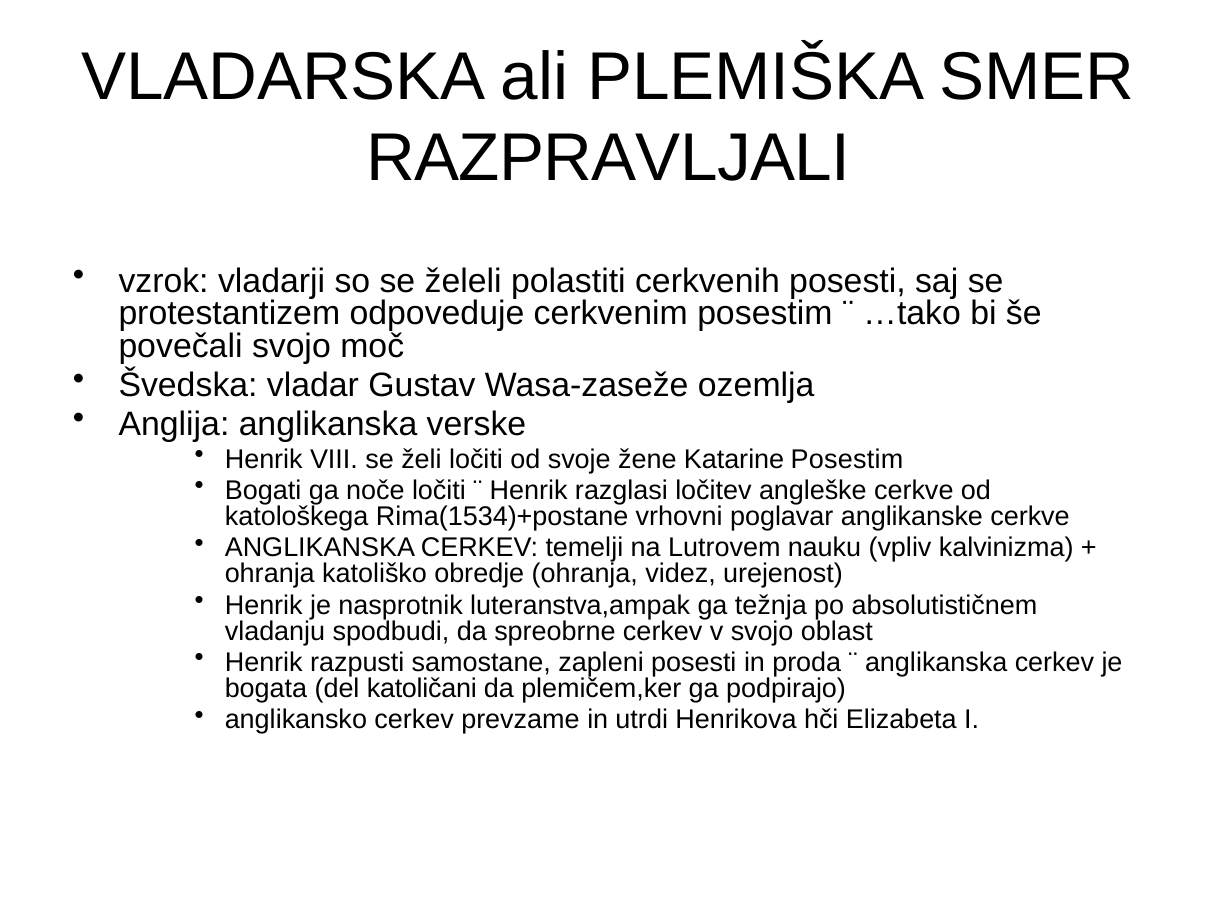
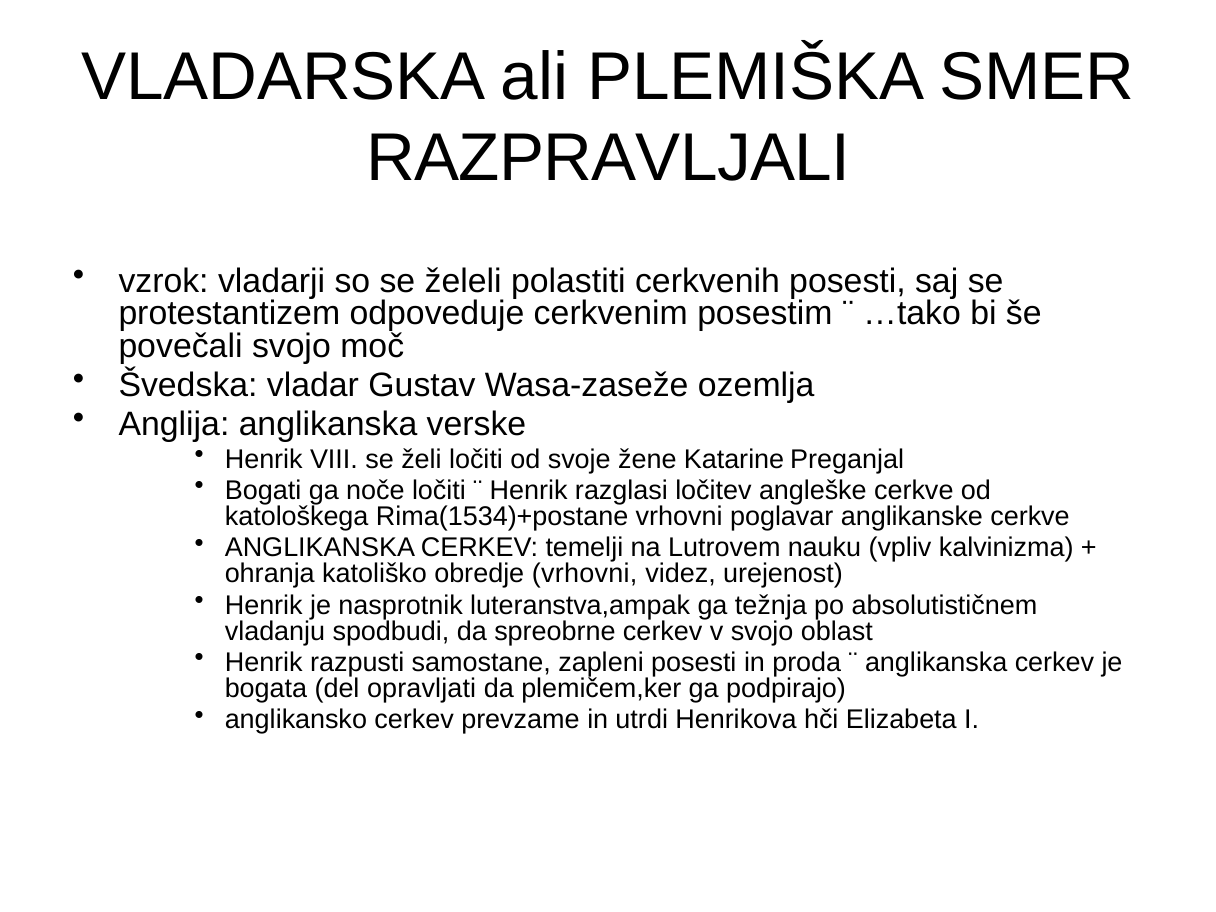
Katarine Posestim: Posestim -> Preganjal
obredje ohranja: ohranja -> vrhovni
katoličani: katoličani -> opravljati
